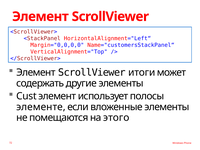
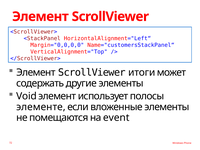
Cust: Cust -> Void
этого: этого -> event
